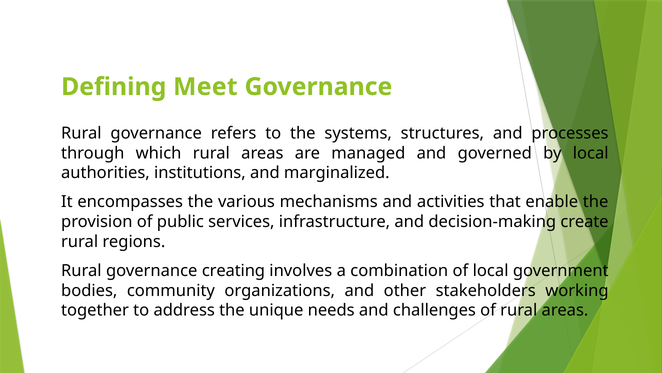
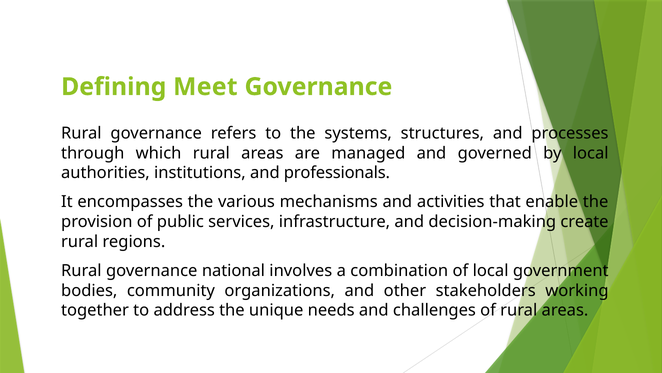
marginalized: marginalized -> professionals
creating: creating -> national
